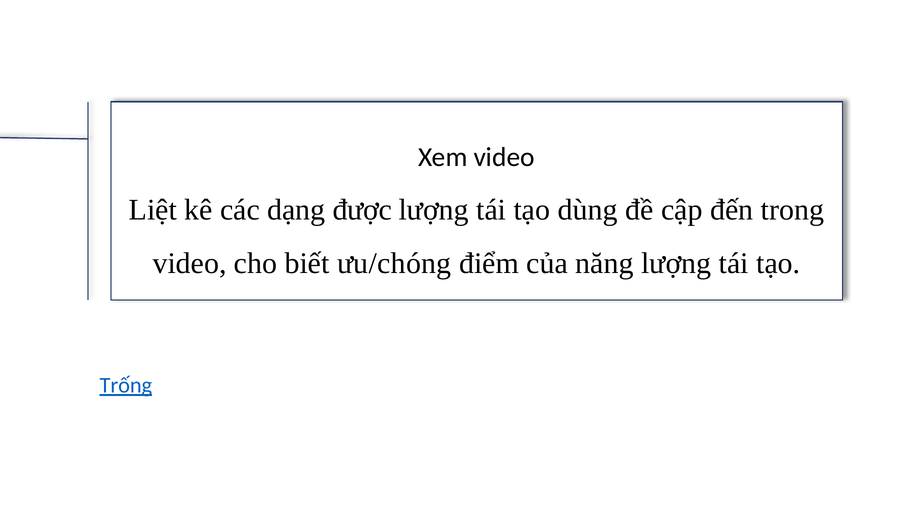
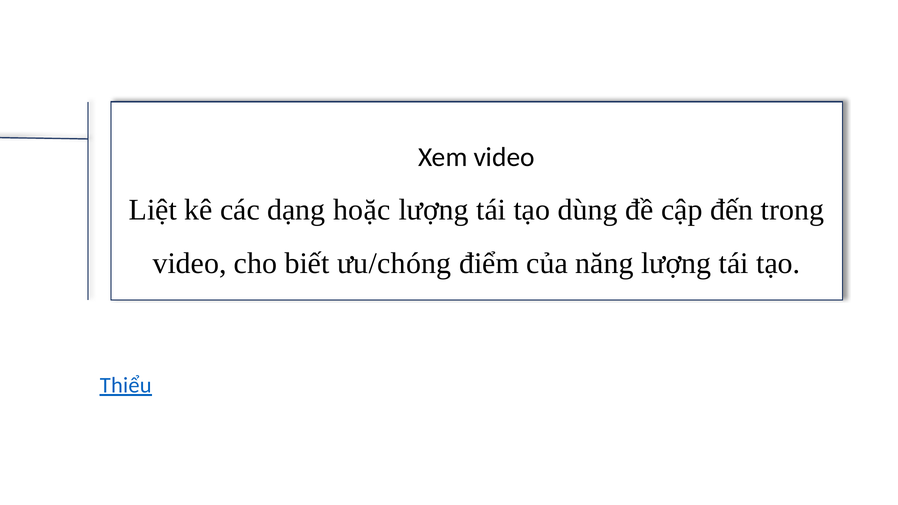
được: được -> hoặc
Trống: Trống -> Thiểu
